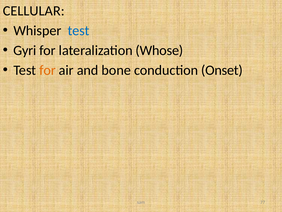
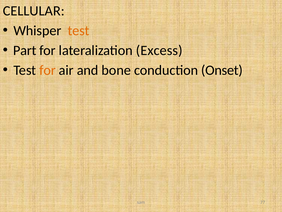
test at (79, 31) colour: blue -> orange
Gyri: Gyri -> Part
Whose: Whose -> Excess
